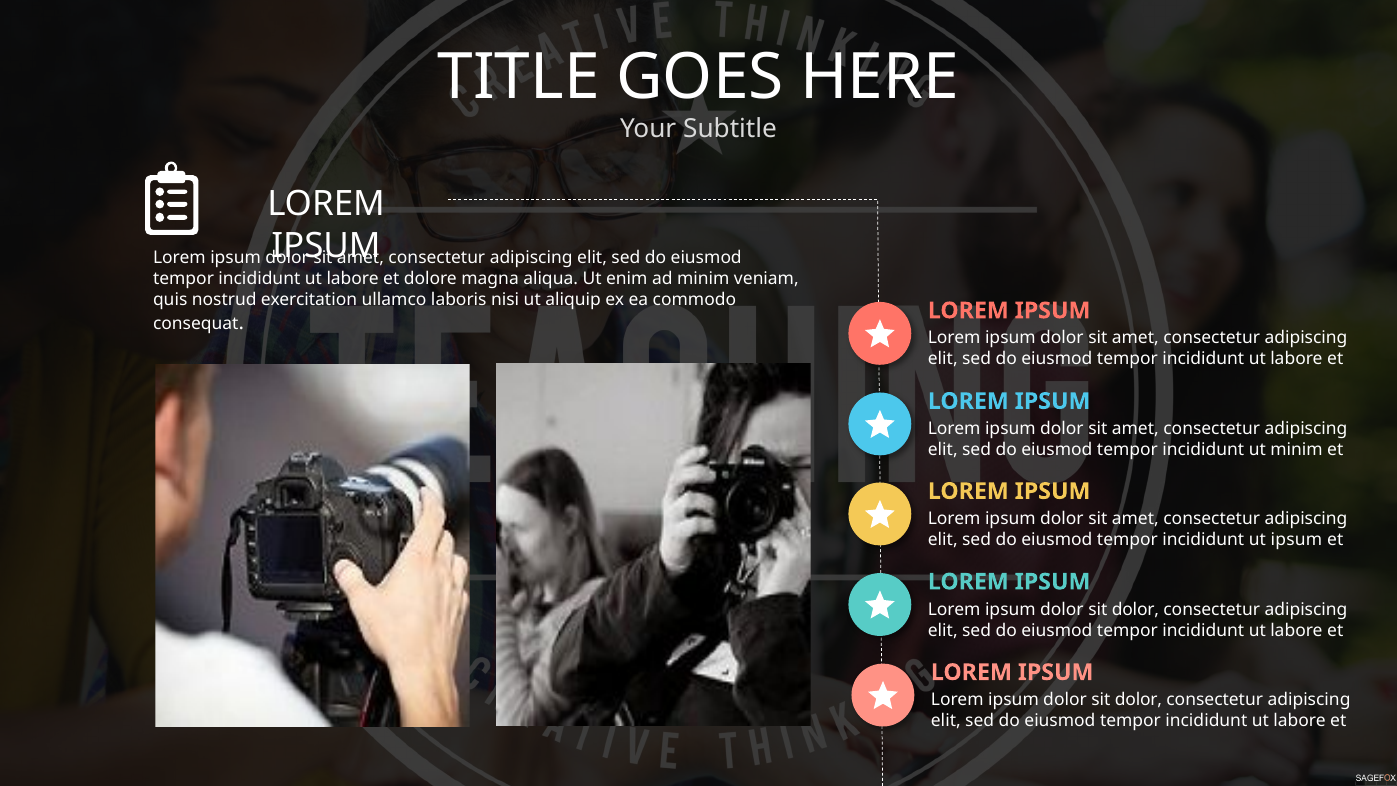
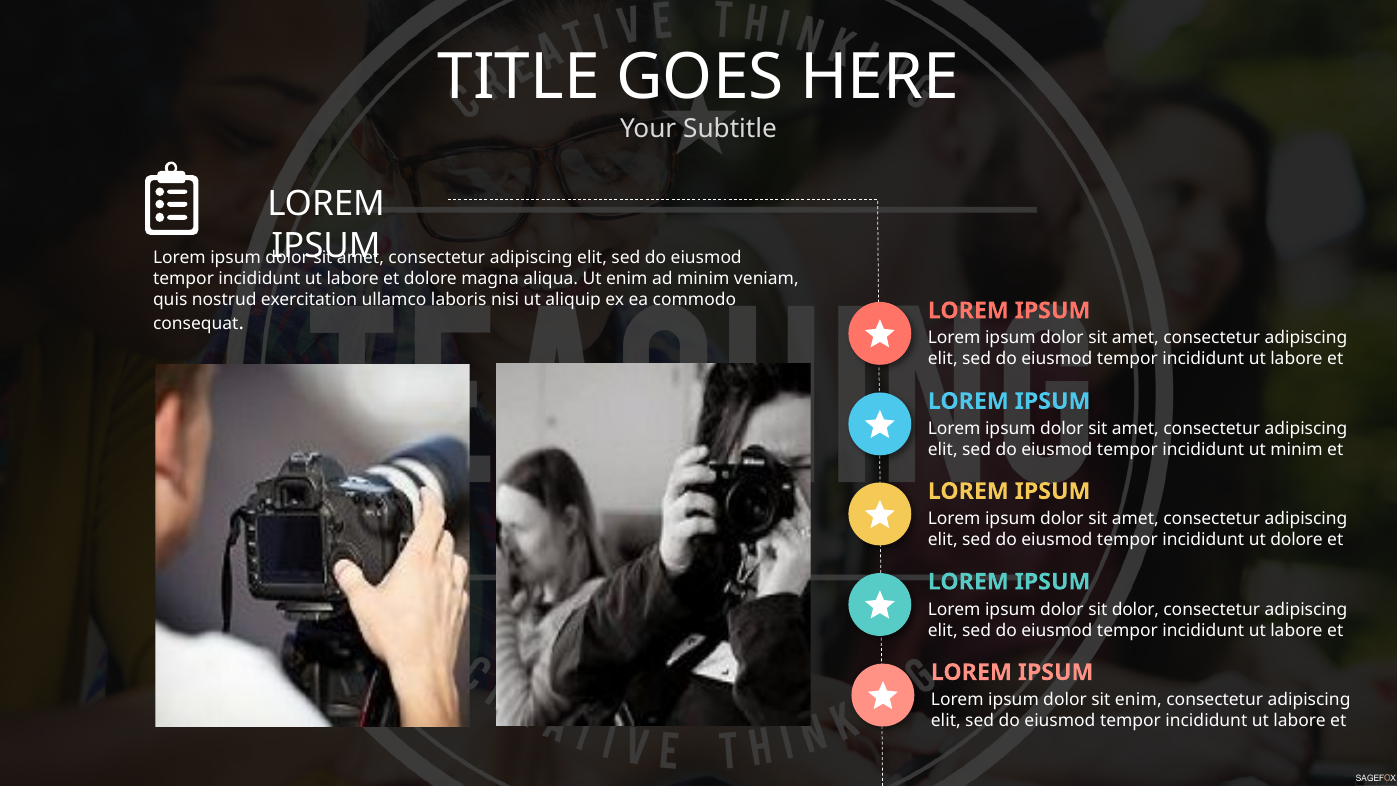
ut ipsum: ipsum -> dolore
dolor at (1138, 700): dolor -> enim
